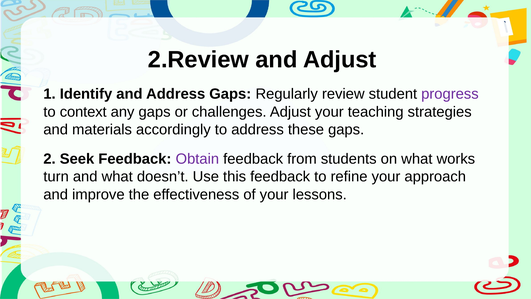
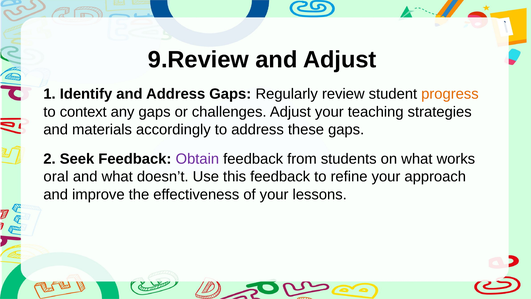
2.Review: 2.Review -> 9.Review
progress colour: purple -> orange
turn: turn -> oral
